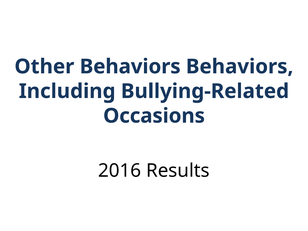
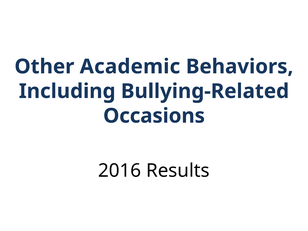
Other Behaviors: Behaviors -> Academic
